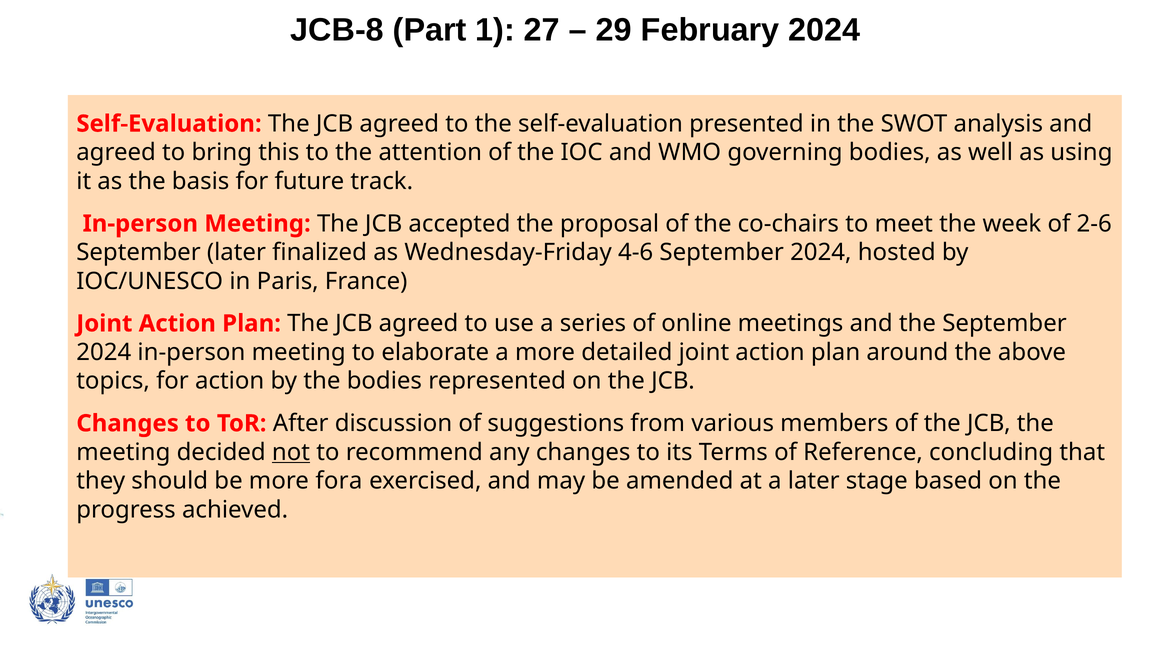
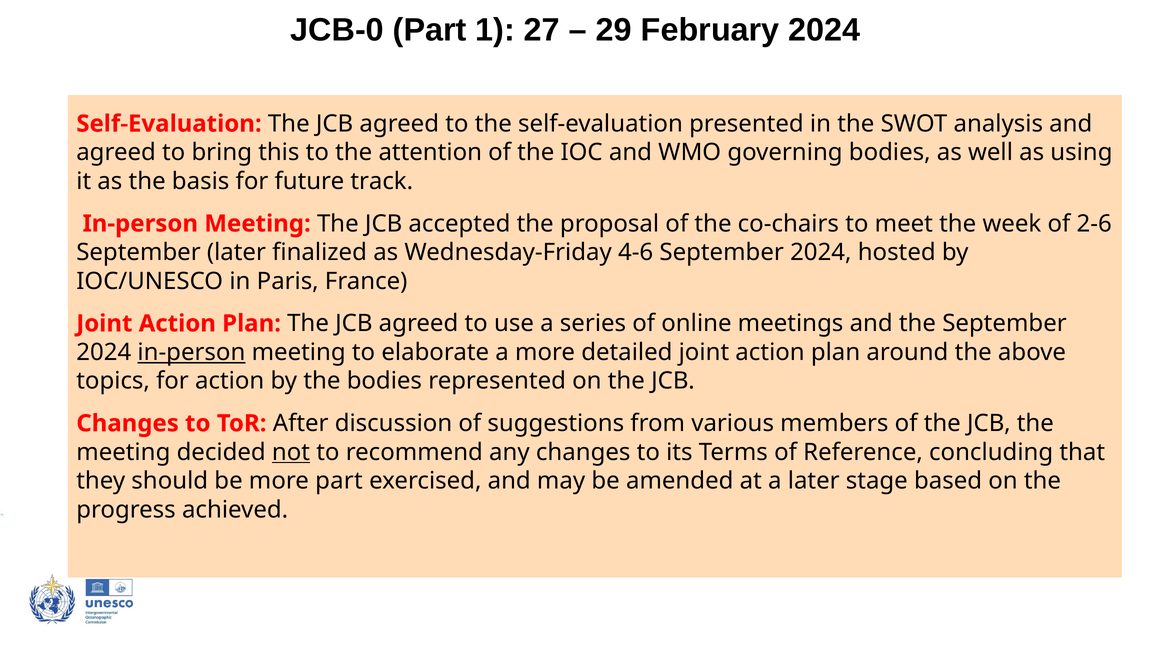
JCB-8: JCB-8 -> JCB-0
in-person at (191, 353) underline: none -> present
more fora: fora -> part
